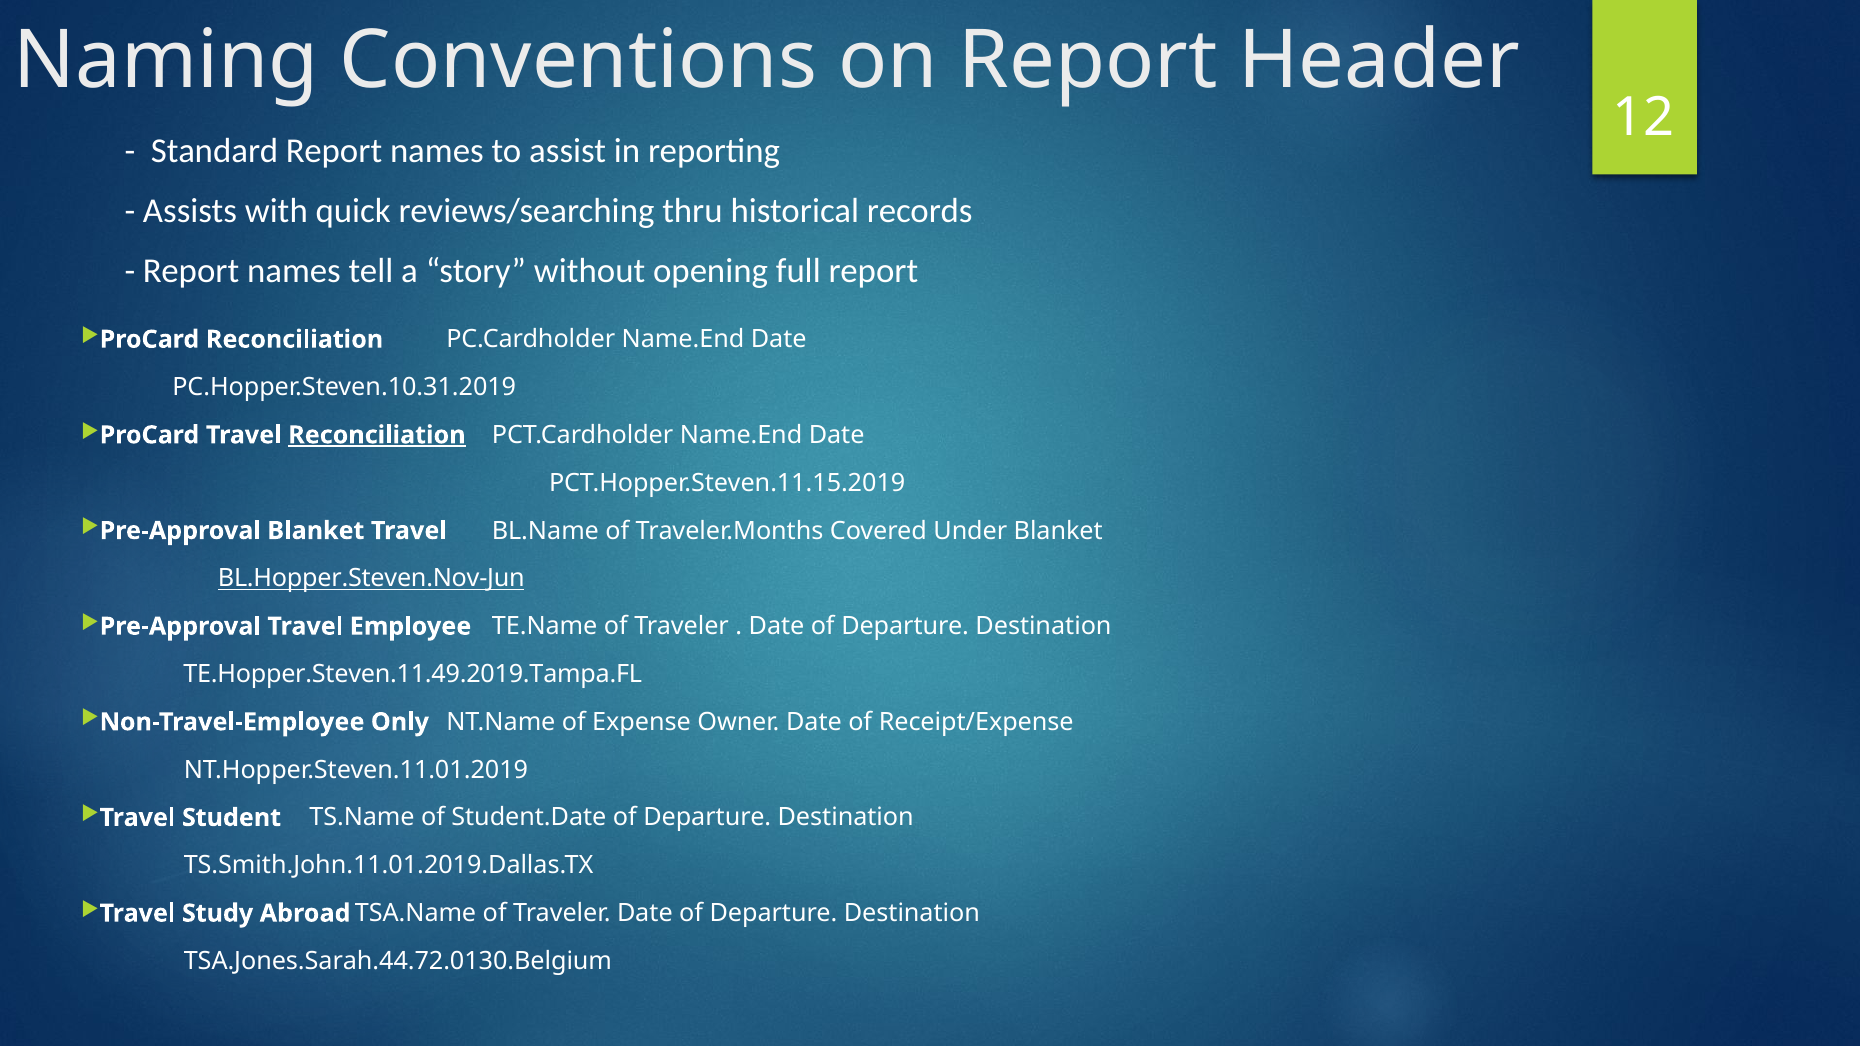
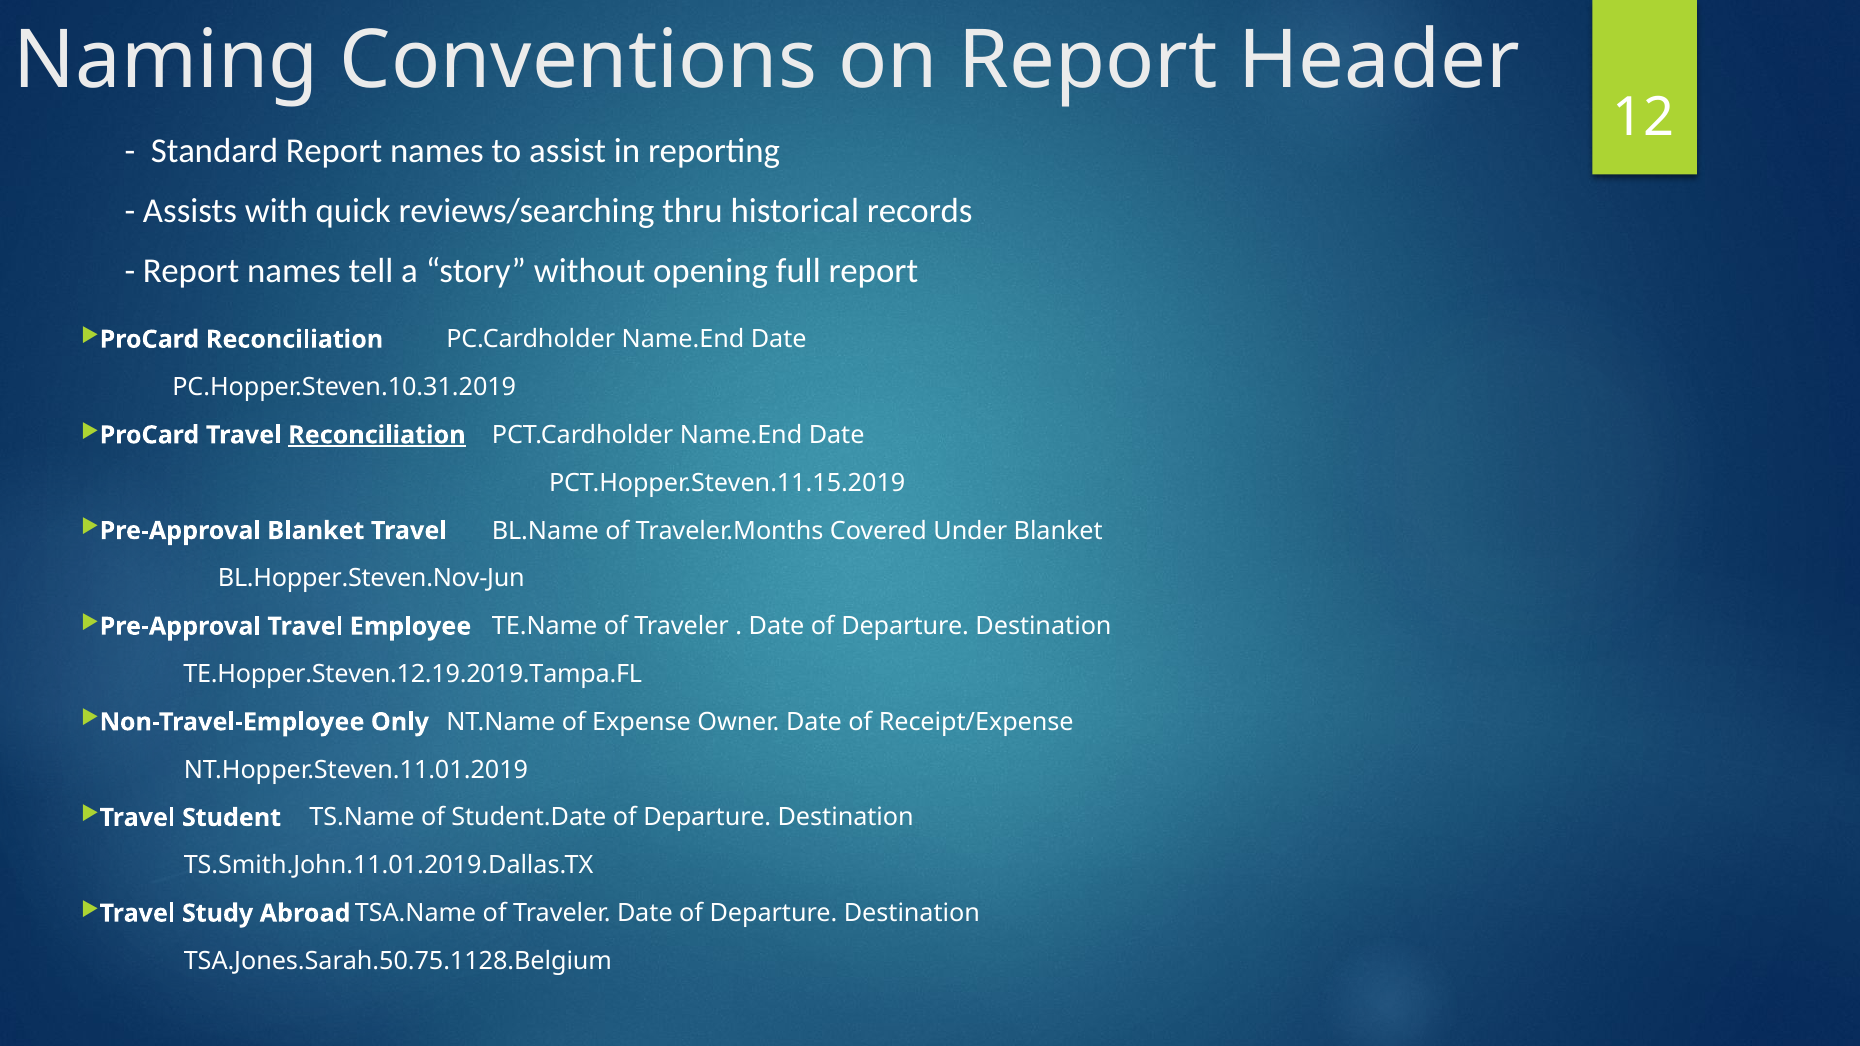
BL.Hopper.Steven.Nov-Jun underline: present -> none
TE.Hopper.Steven.11.49.2019.Tampa.FL: TE.Hopper.Steven.11.49.2019.Tampa.FL -> TE.Hopper.Steven.12.19.2019.Tampa.FL
TSA.Jones.Sarah.44.72.0130.Belgium: TSA.Jones.Sarah.44.72.0130.Belgium -> TSA.Jones.Sarah.50.75.1128.Belgium
